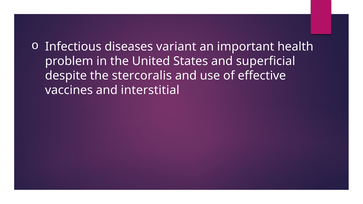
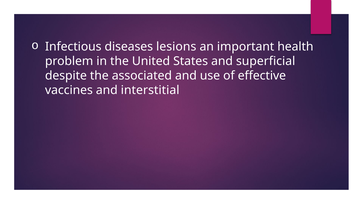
variant: variant -> lesions
stercoralis: stercoralis -> associated
